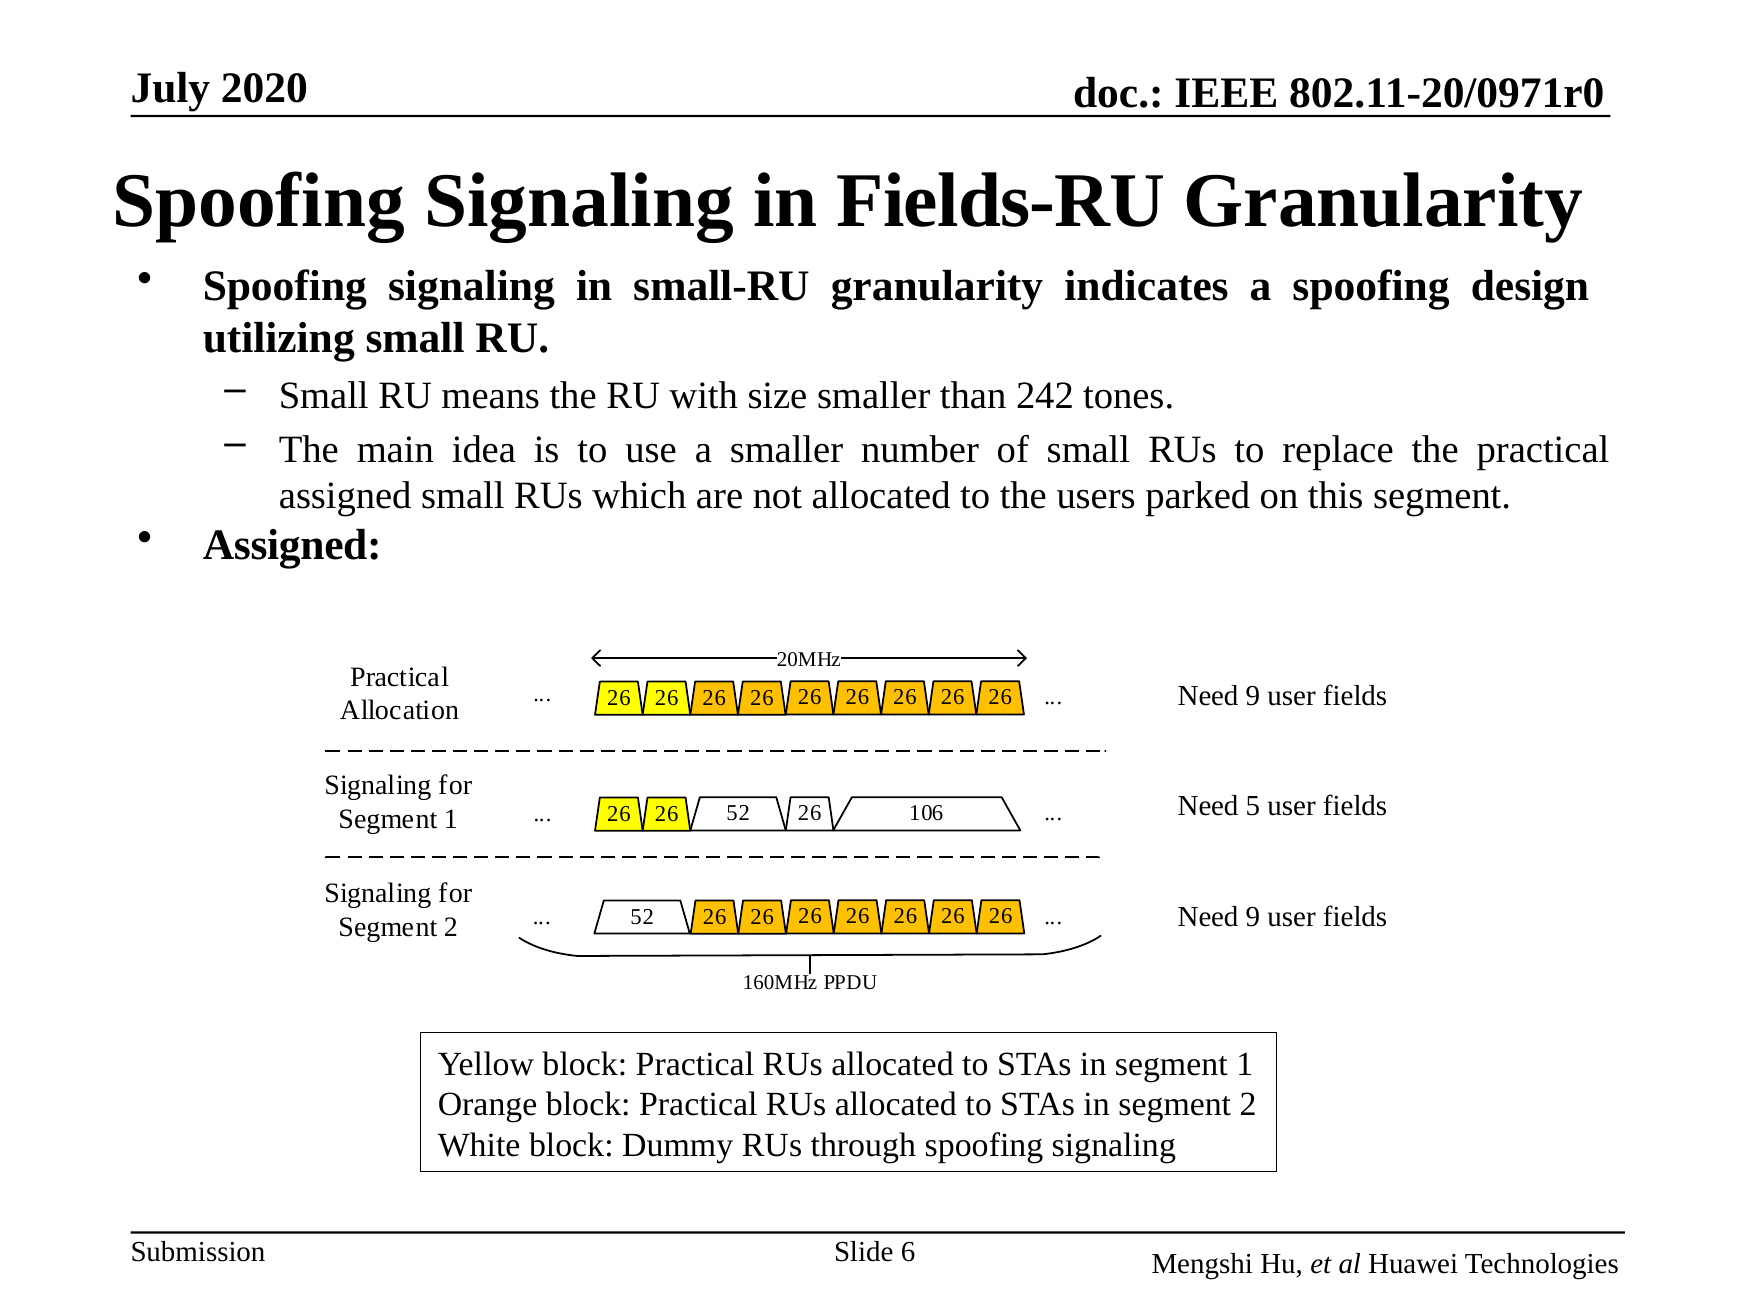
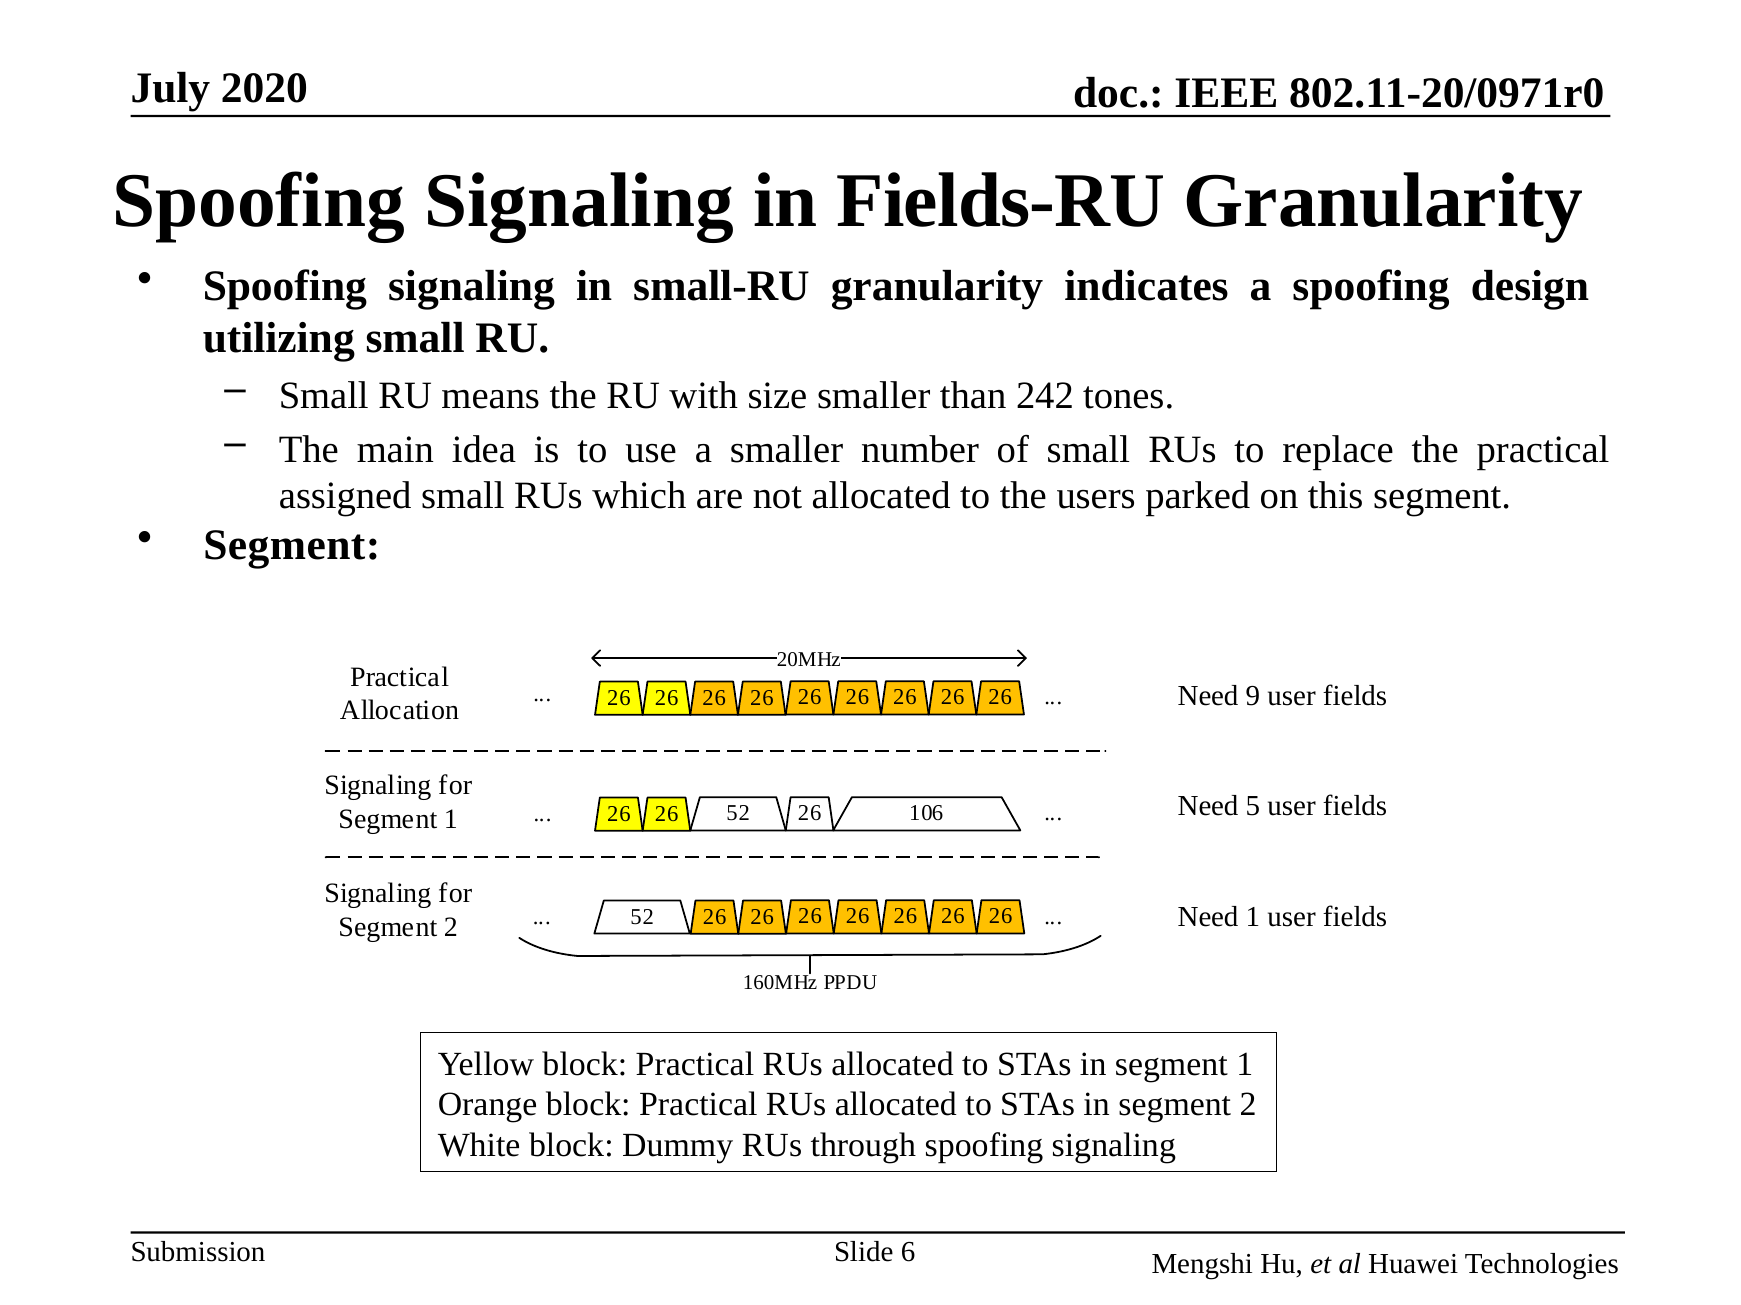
Assigned at (292, 546): Assigned -> Segment
9 at (1253, 917): 9 -> 1
